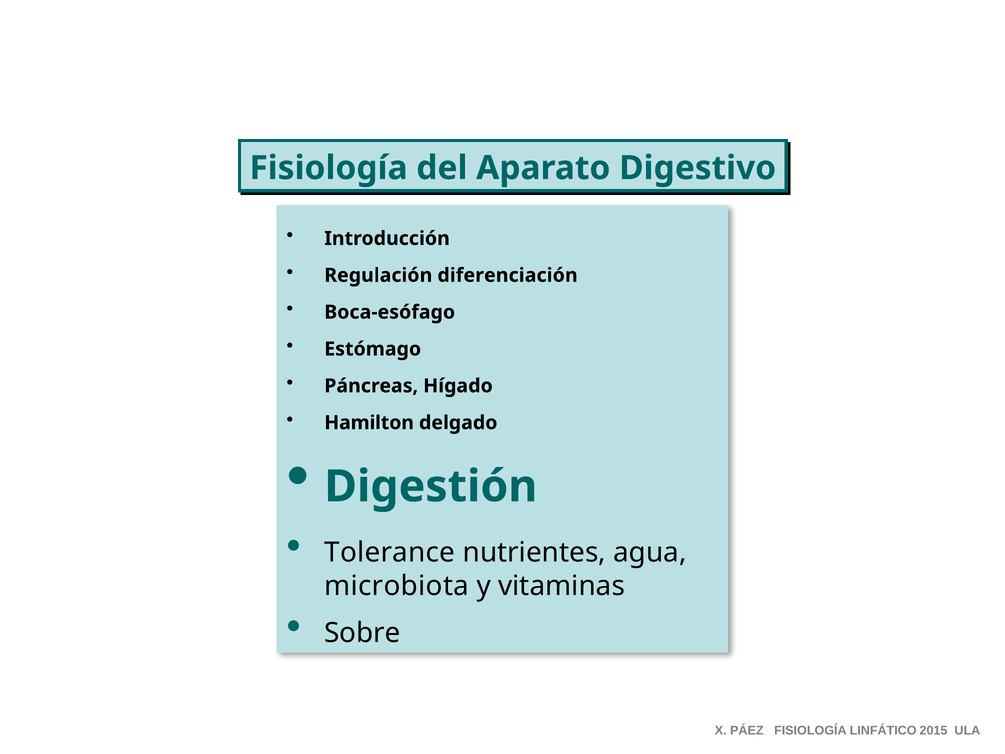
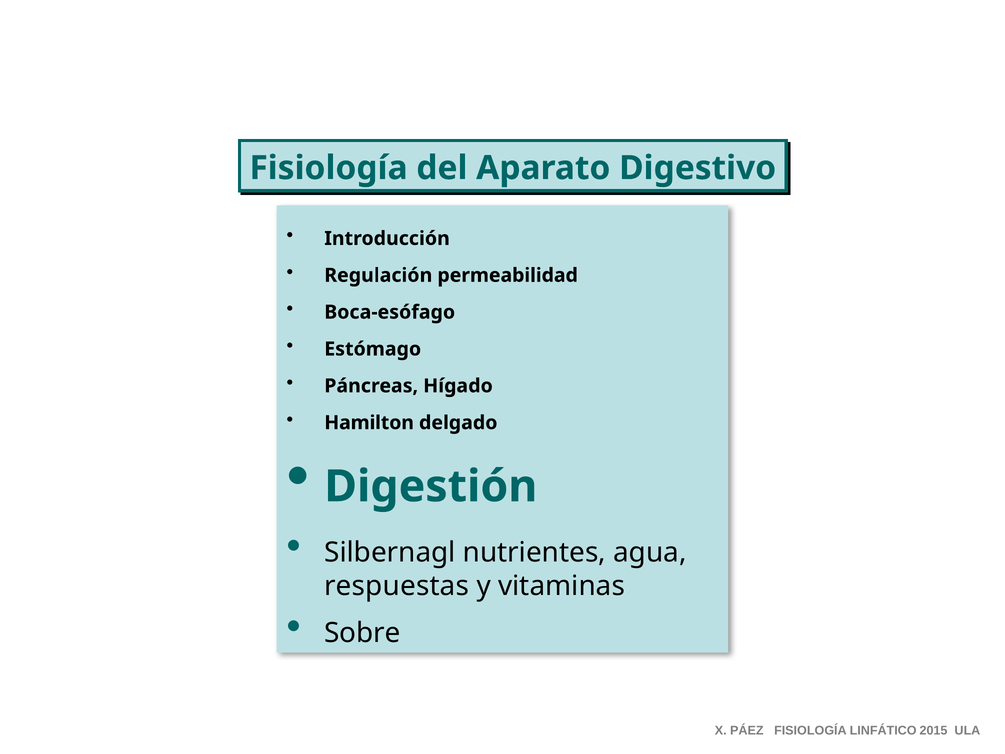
diferenciación: diferenciación -> permeabilidad
Tolerance: Tolerance -> Silbernagl
microbiota: microbiota -> respuestas
